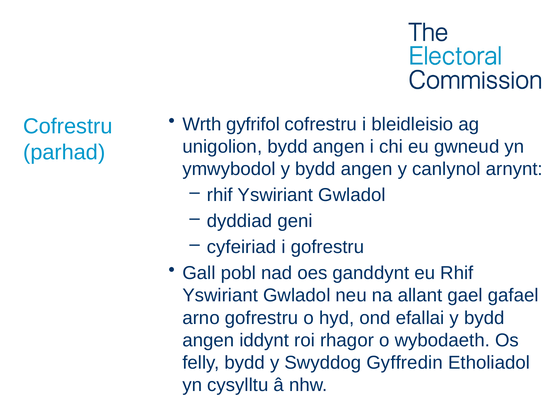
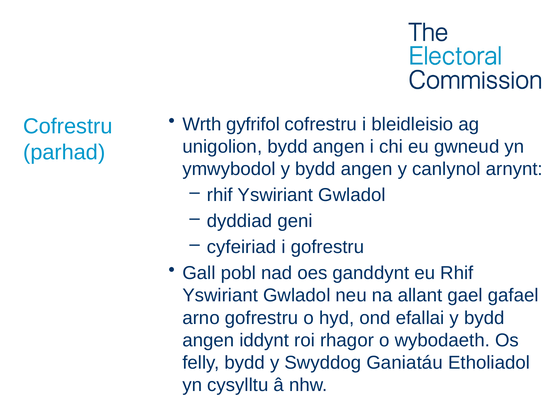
Gyffredin: Gyffredin -> Ganiatáu
